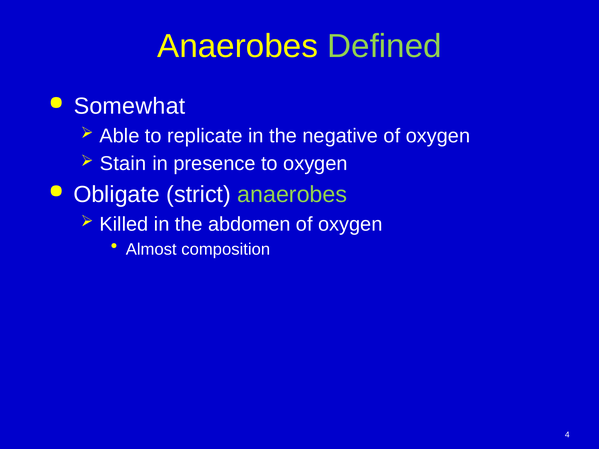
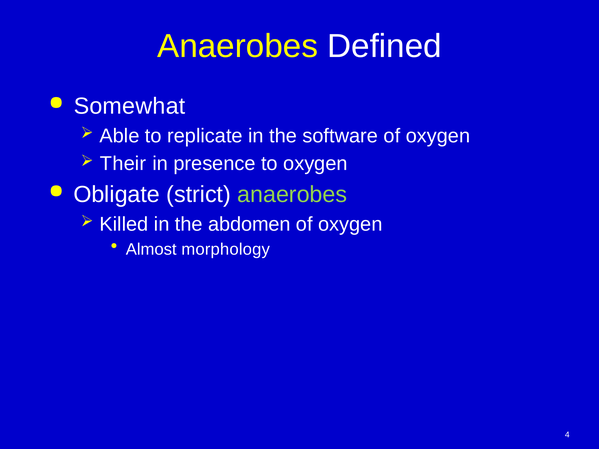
Defined colour: light green -> white
negative: negative -> software
Stain: Stain -> Their
composition: composition -> morphology
